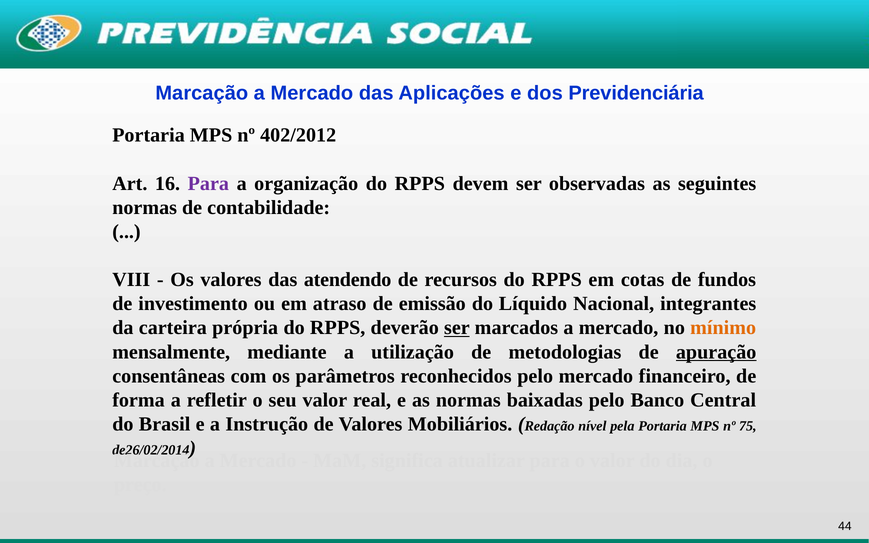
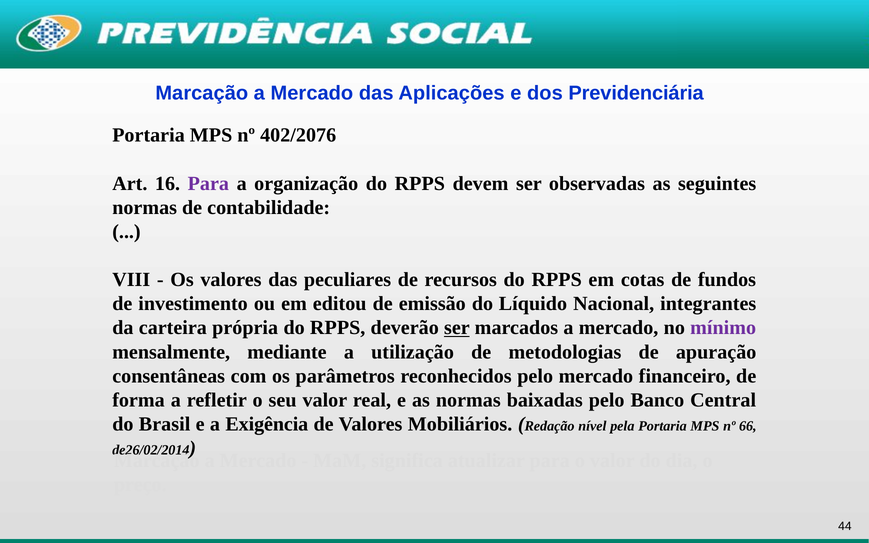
402/2012: 402/2012 -> 402/2076
atendendo: atendendo -> peculiares
atraso: atraso -> editou
mínimo colour: orange -> purple
apuração underline: present -> none
Instrução: Instrução -> Exigência
75: 75 -> 66
